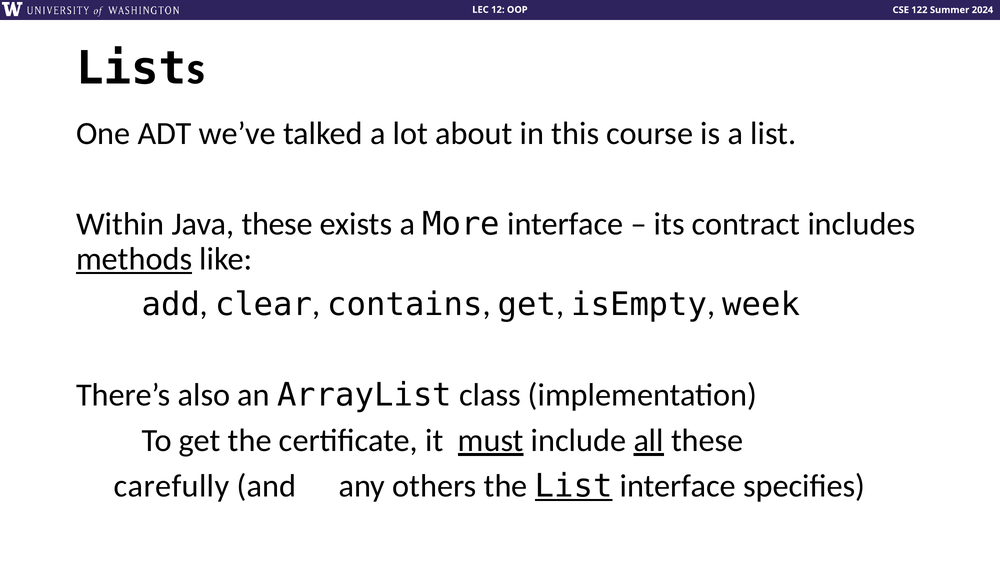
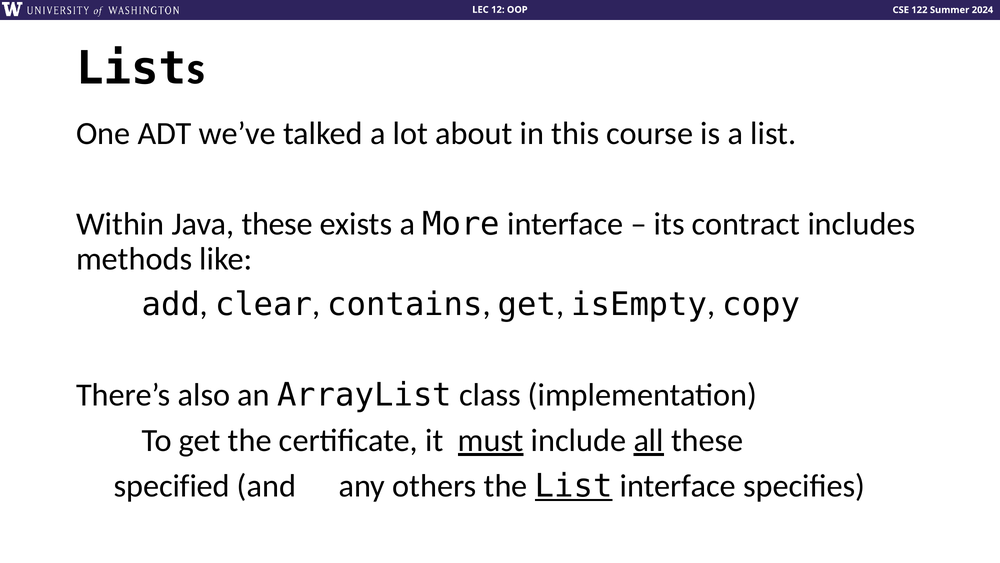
methods underline: present -> none
week: week -> copy
carefully: carefully -> specified
